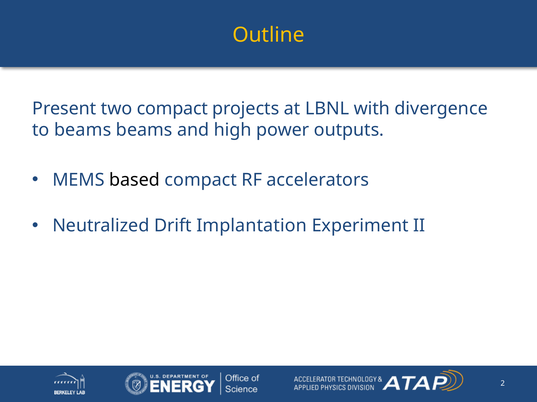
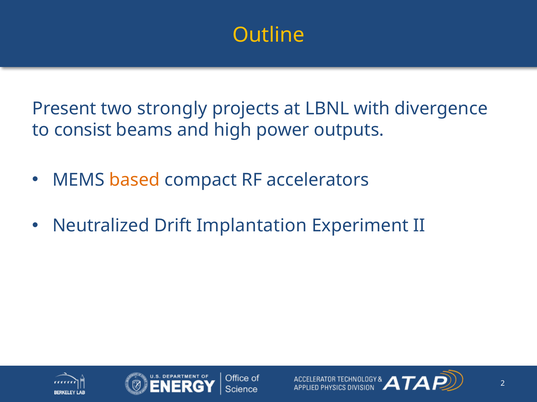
two compact: compact -> strongly
to beams: beams -> consist
based colour: black -> orange
